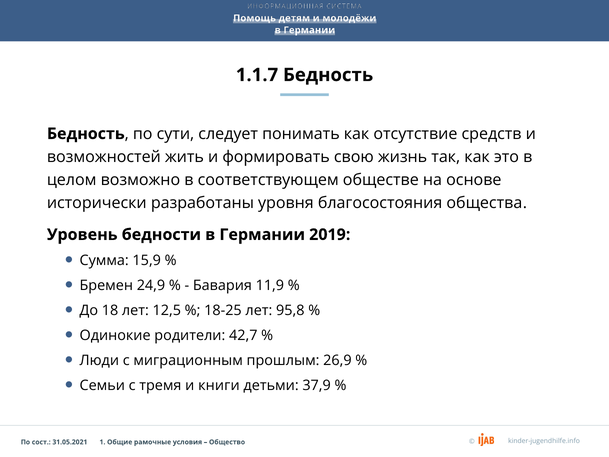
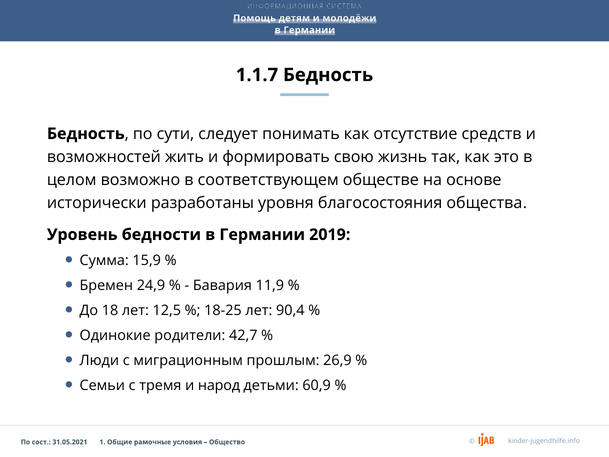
95,8: 95,8 -> 90,4
книги: книги -> народ
37,9: 37,9 -> 60,9
